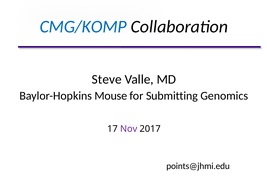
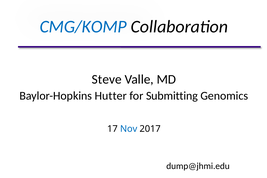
Mouse: Mouse -> Hutter
Nov colour: purple -> blue
points@jhmi.edu: points@jhmi.edu -> dump@jhmi.edu
